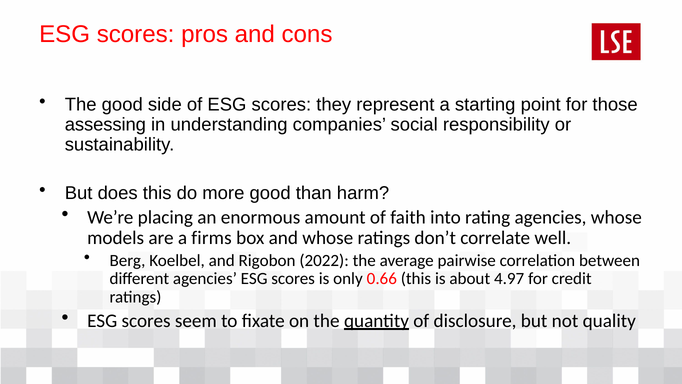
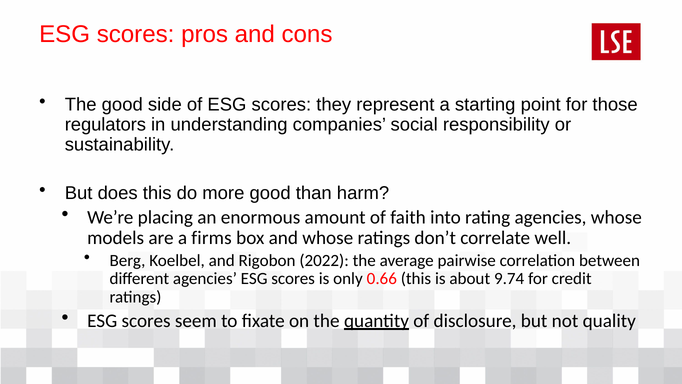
assessing: assessing -> regulators
4.97: 4.97 -> 9.74
